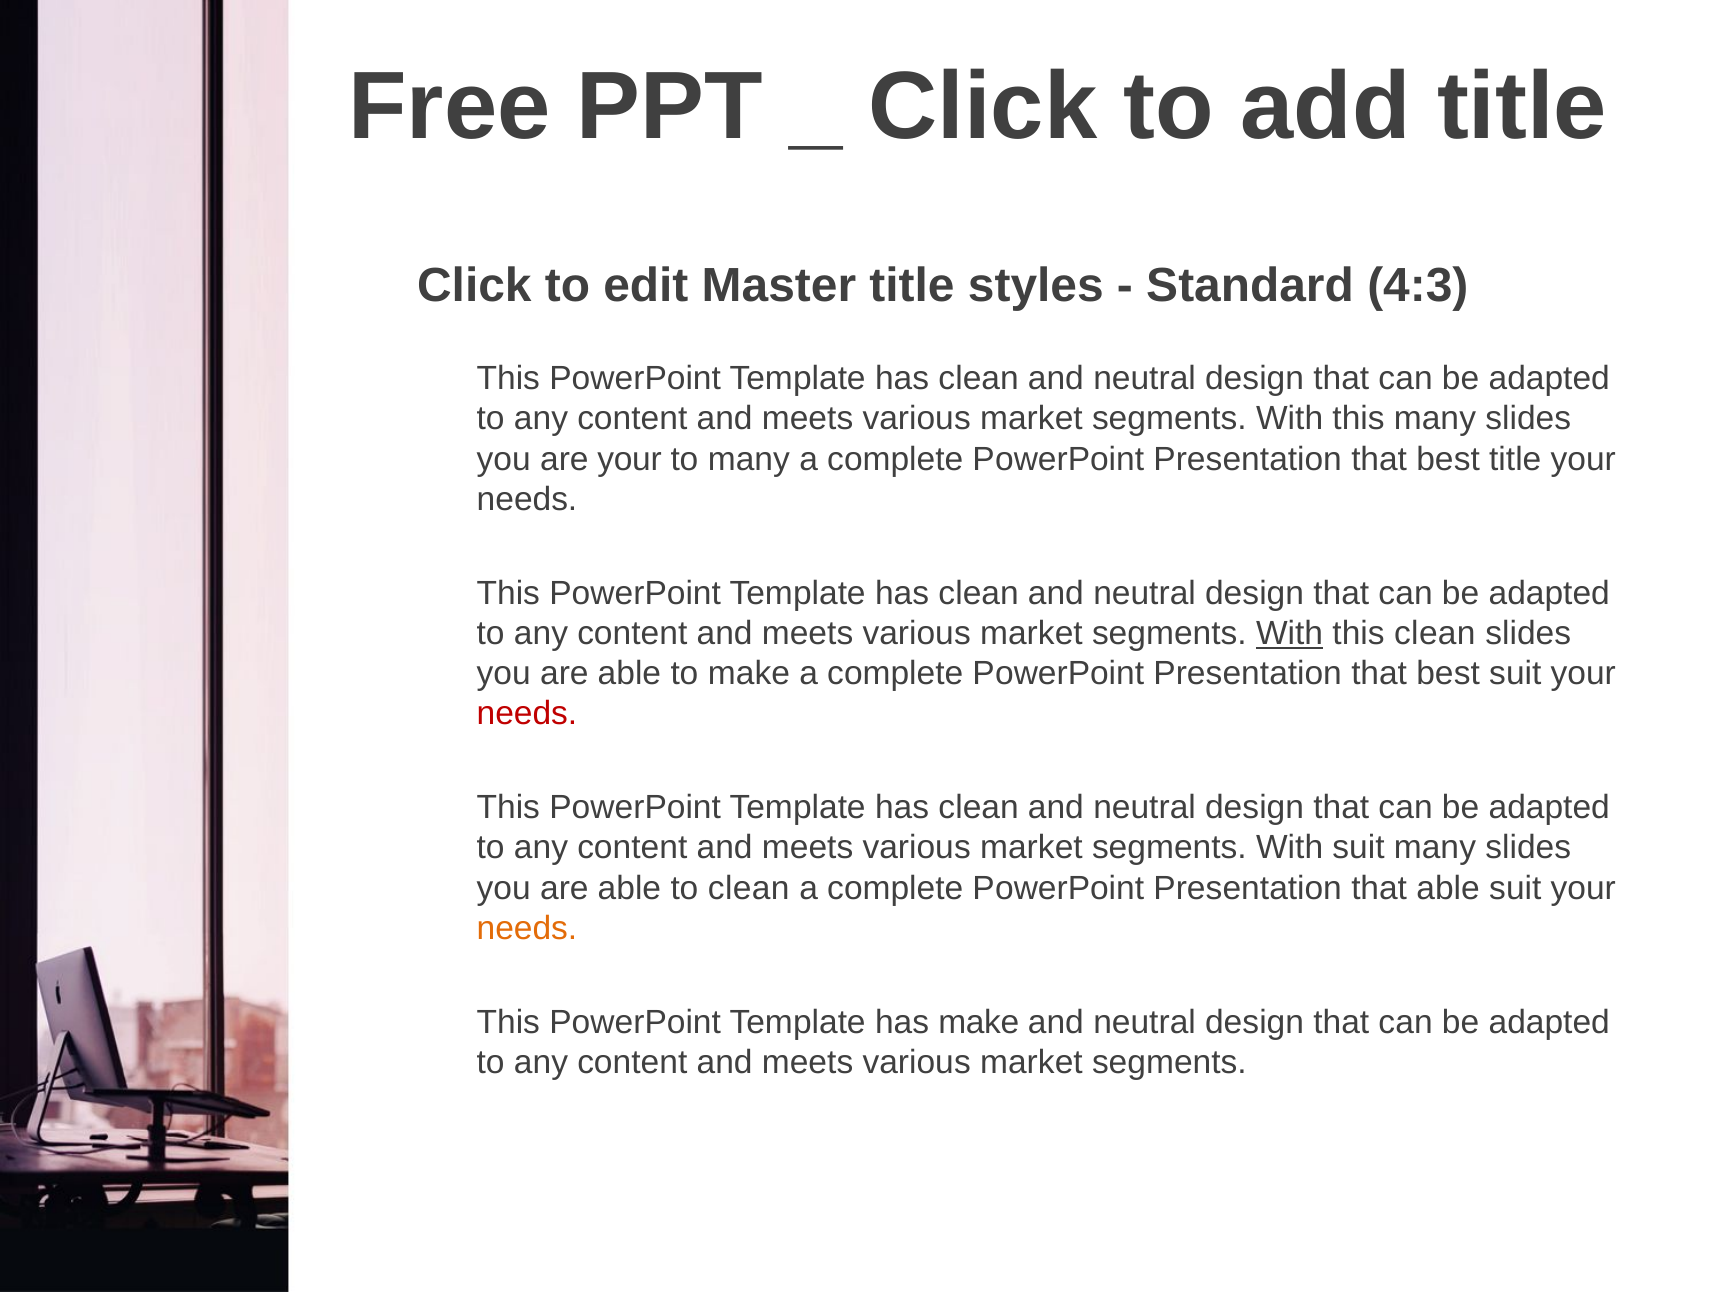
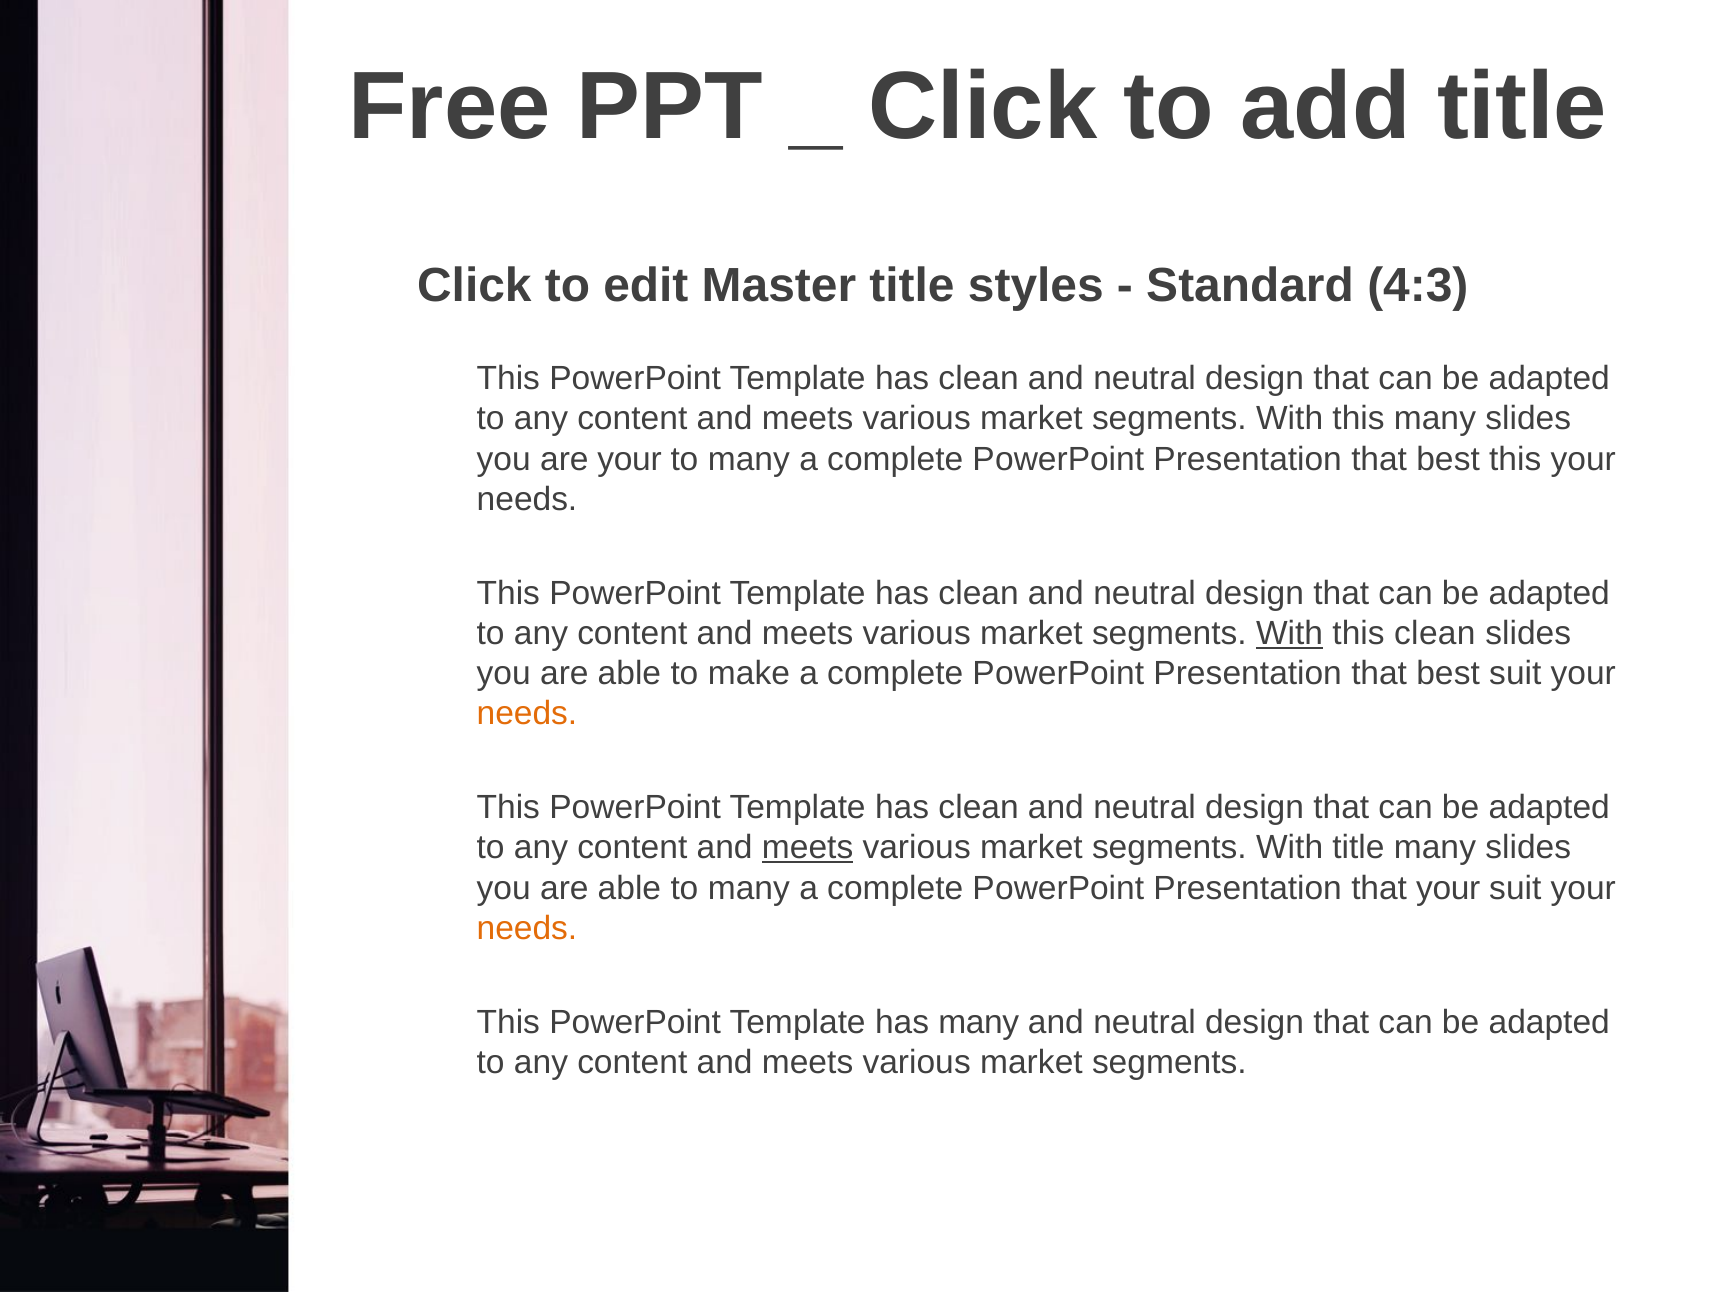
best title: title -> this
needs at (527, 714) colour: red -> orange
meets at (808, 848) underline: none -> present
With suit: suit -> title
able to clean: clean -> many
that able: able -> your
has make: make -> many
